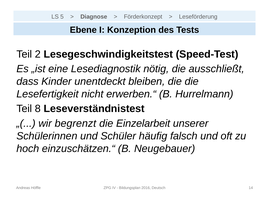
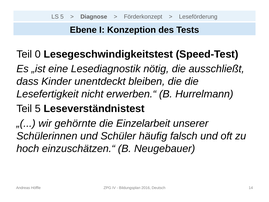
2: 2 -> 0
Teil 8: 8 -> 5
begrenzt: begrenzt -> gehörnte
